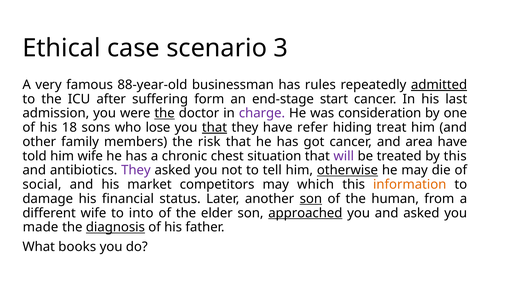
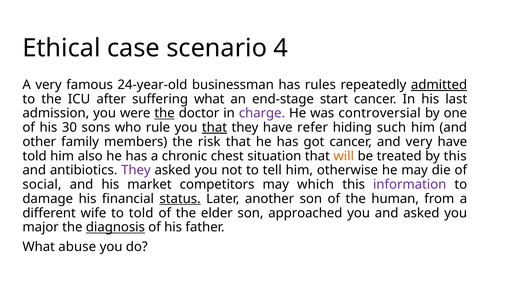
3: 3 -> 4
88-year-old: 88-year-old -> 24-year-old
suffering form: form -> what
consideration: consideration -> controversial
18: 18 -> 30
lose: lose -> rule
treat: treat -> such
and area: area -> very
him wife: wife -> also
will colour: purple -> orange
otherwise underline: present -> none
information colour: orange -> purple
status underline: none -> present
son at (311, 198) underline: present -> none
to into: into -> told
approached underline: present -> none
made: made -> major
books: books -> abuse
